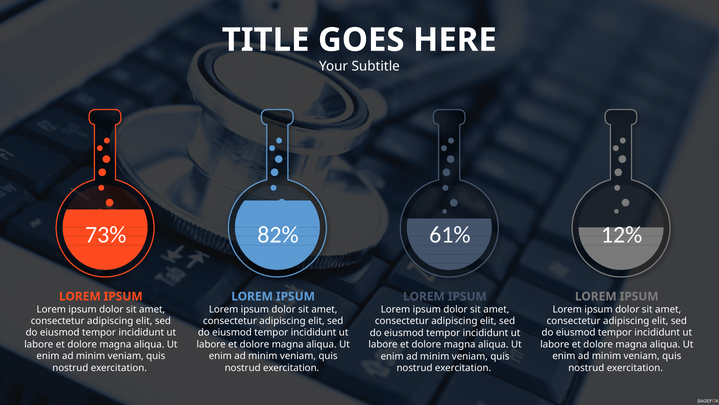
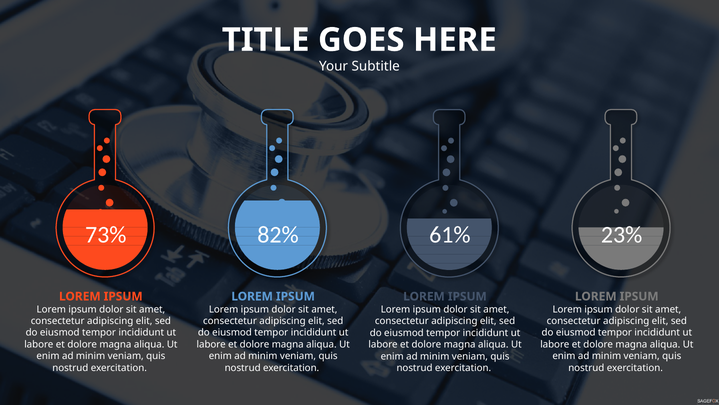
12%: 12% -> 23%
